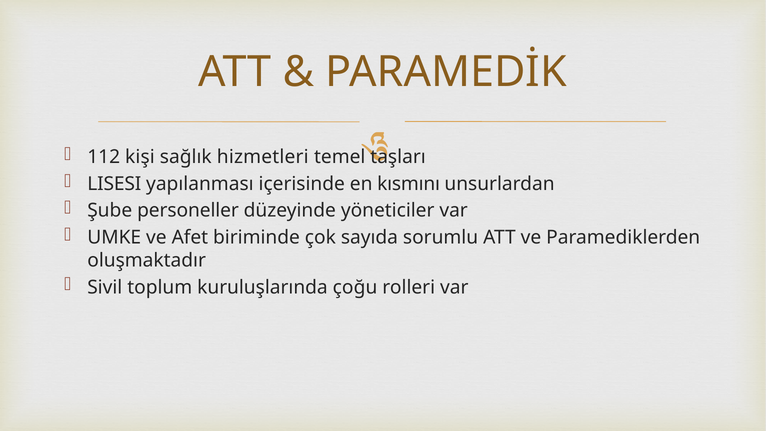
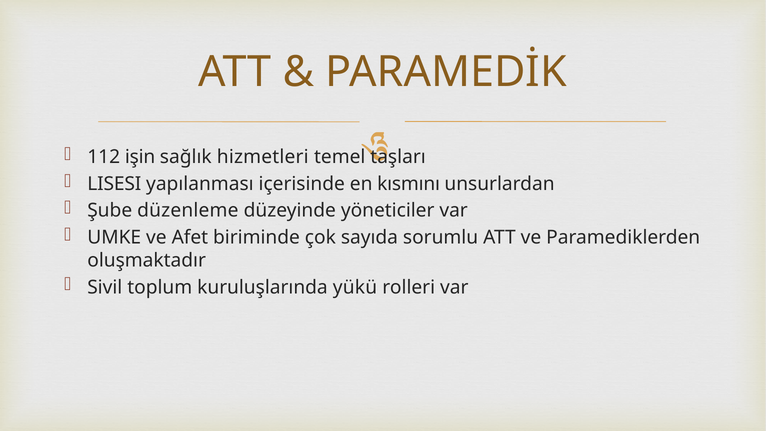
kişi: kişi -> işin
personeller: personeller -> düzenleme
çoğu: çoğu -> yükü
